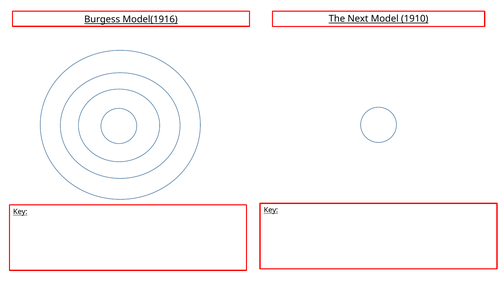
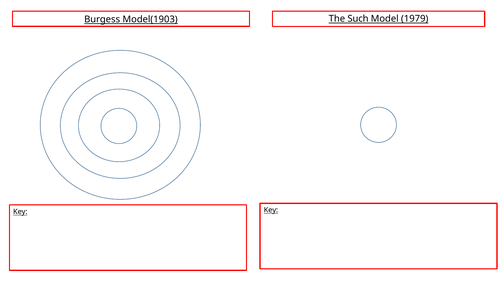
Next: Next -> Such
1910: 1910 -> 1979
Model(1916: Model(1916 -> Model(1903
